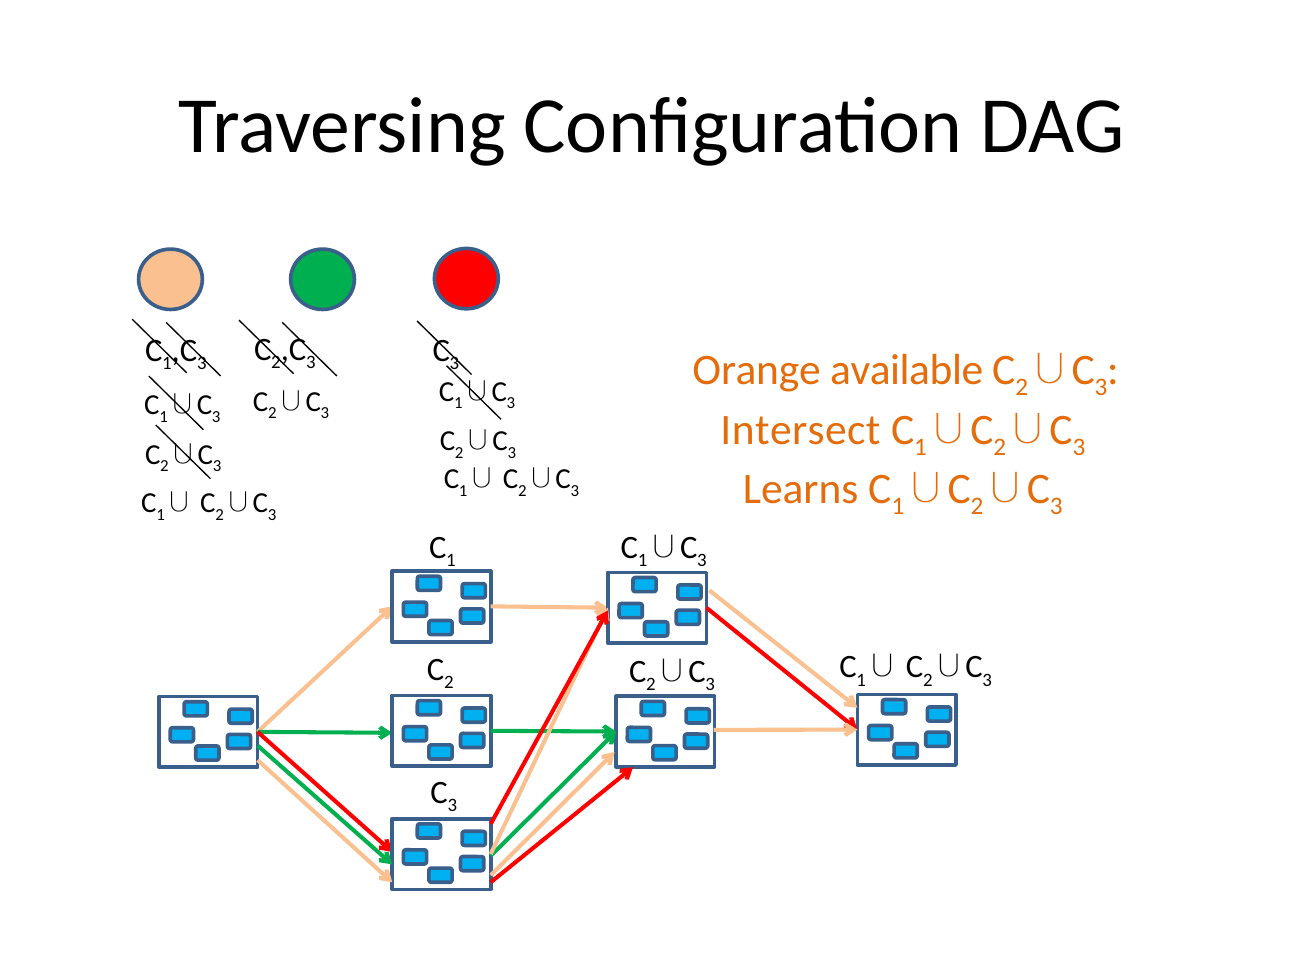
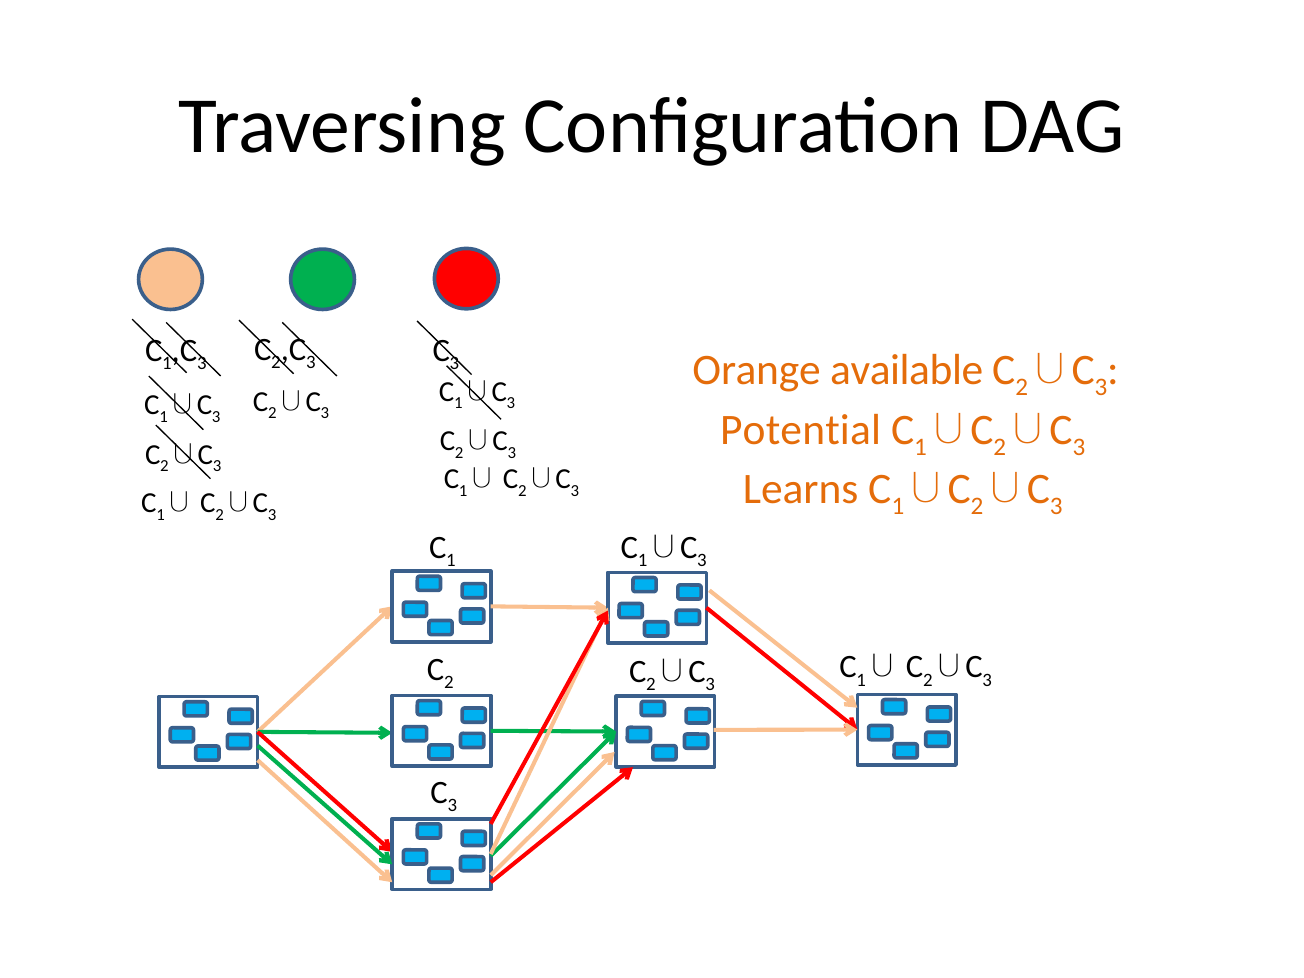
Intersect: Intersect -> Potential
